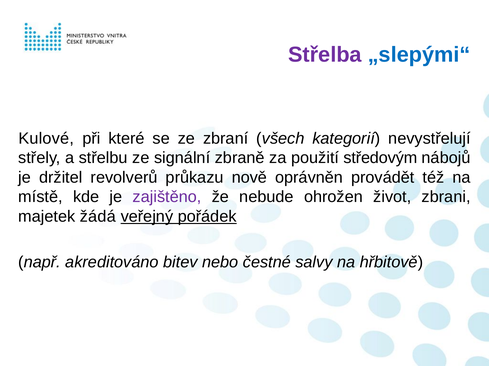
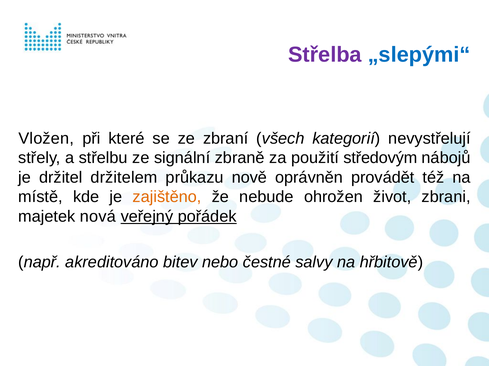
Kulové: Kulové -> Vložen
revolverů: revolverů -> držitelem
zajištěno colour: purple -> orange
žádá: žádá -> nová
